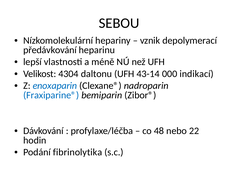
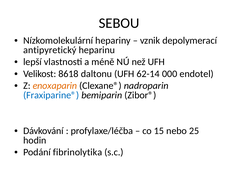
předávkování: předávkování -> antipyretický
4304: 4304 -> 8618
43-14: 43-14 -> 62-14
indikací: indikací -> endotel
enoxaparin colour: blue -> orange
48: 48 -> 15
22: 22 -> 25
